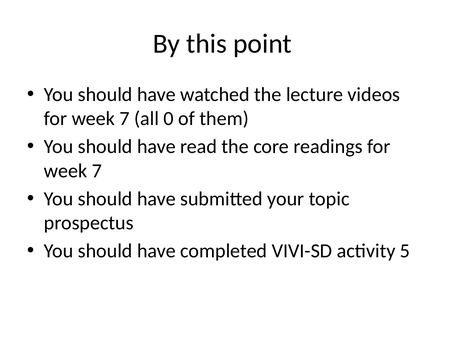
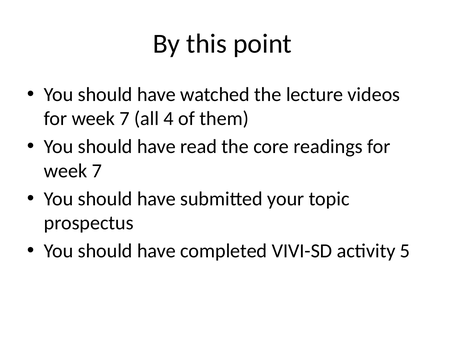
0: 0 -> 4
